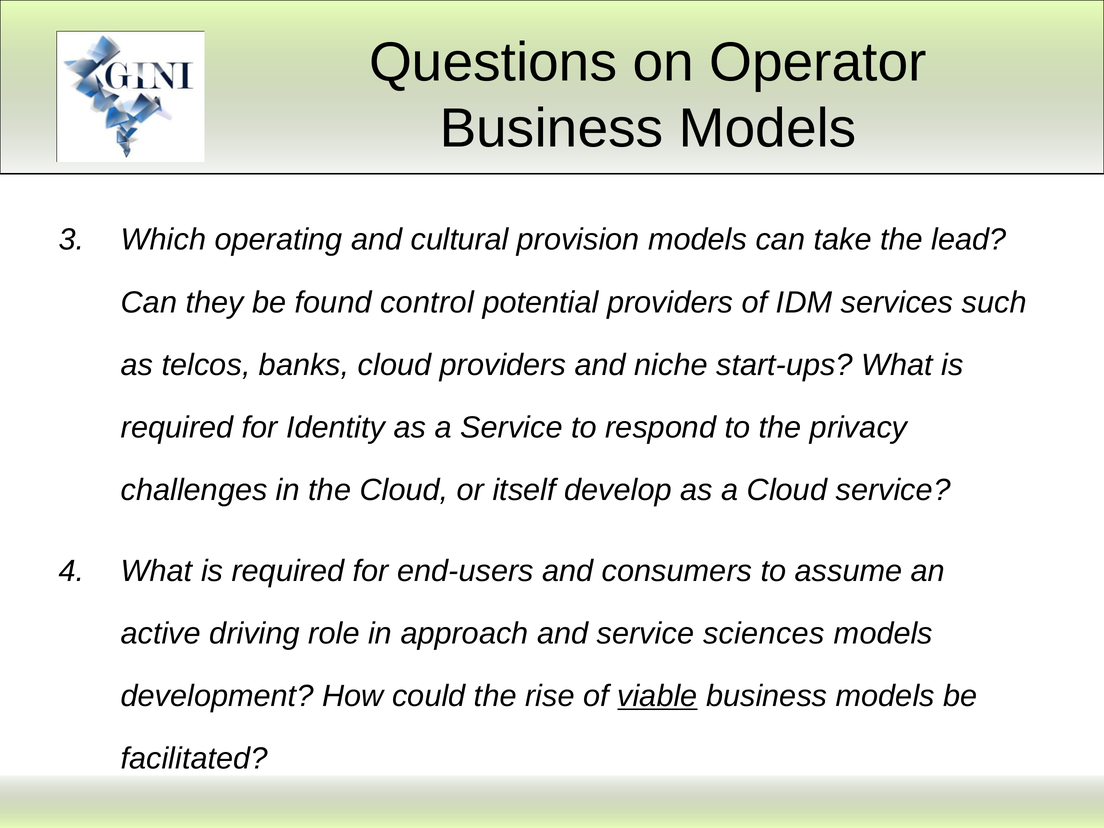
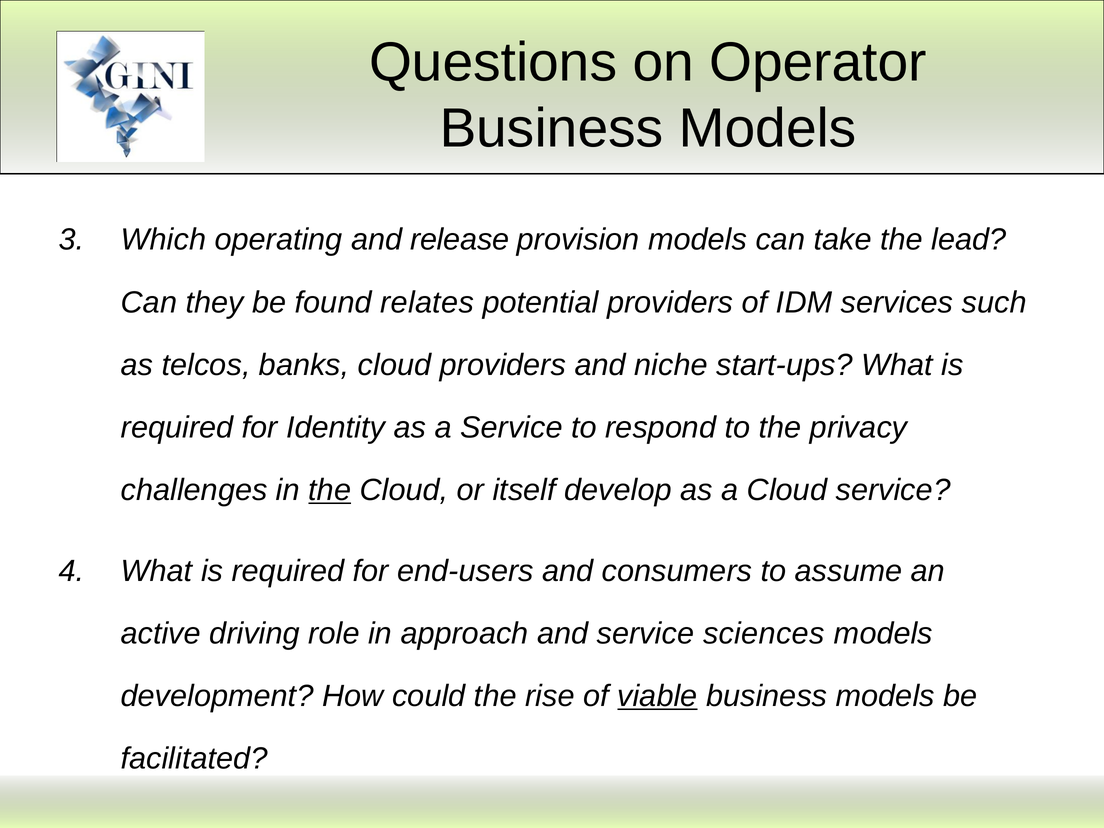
cultural: cultural -> release
control: control -> relates
the at (330, 490) underline: none -> present
